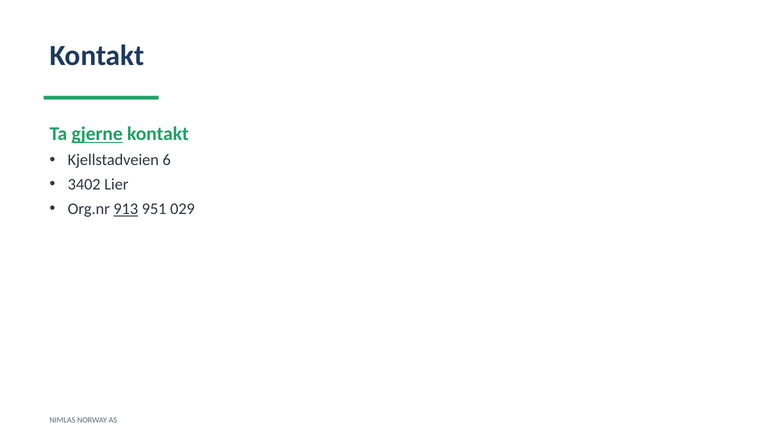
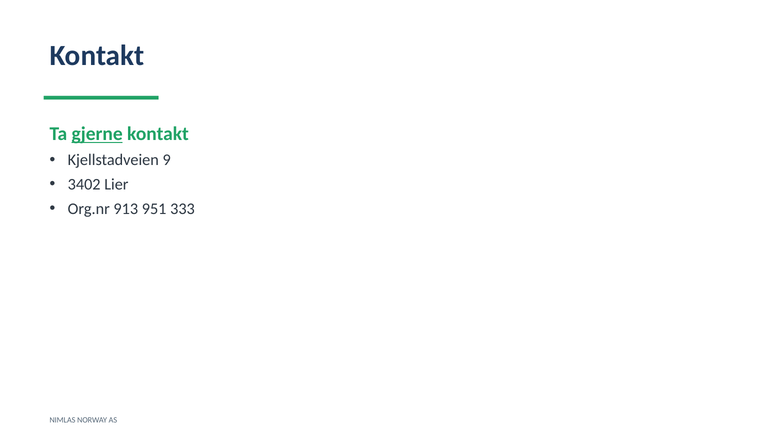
6: 6 -> 9
913 underline: present -> none
029: 029 -> 333
